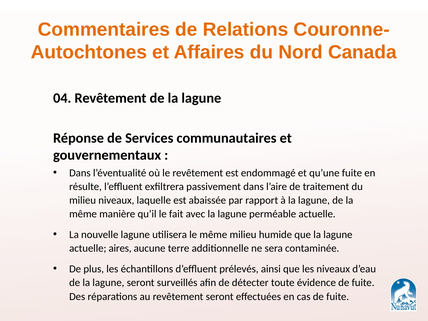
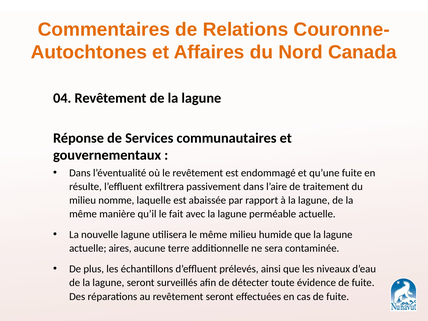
milieu niveaux: niveaux -> nomme
